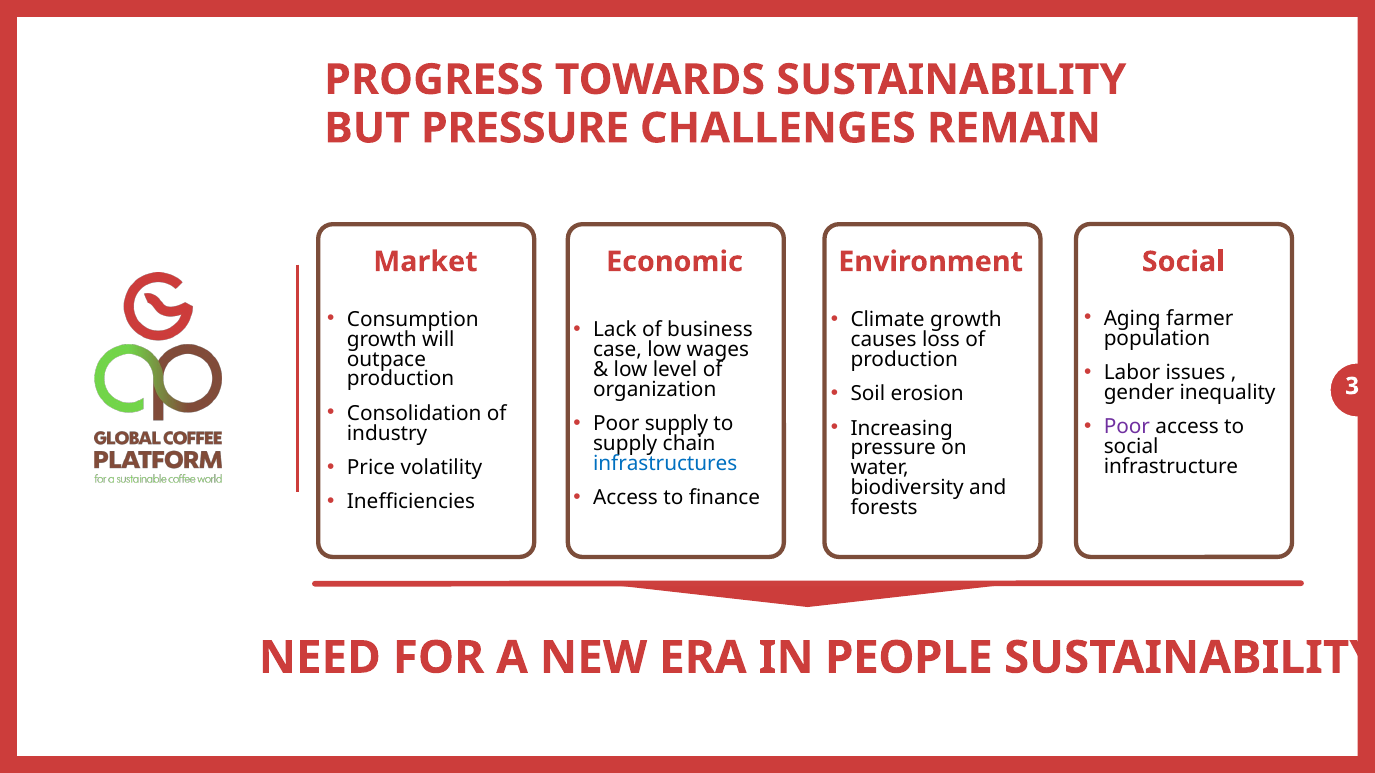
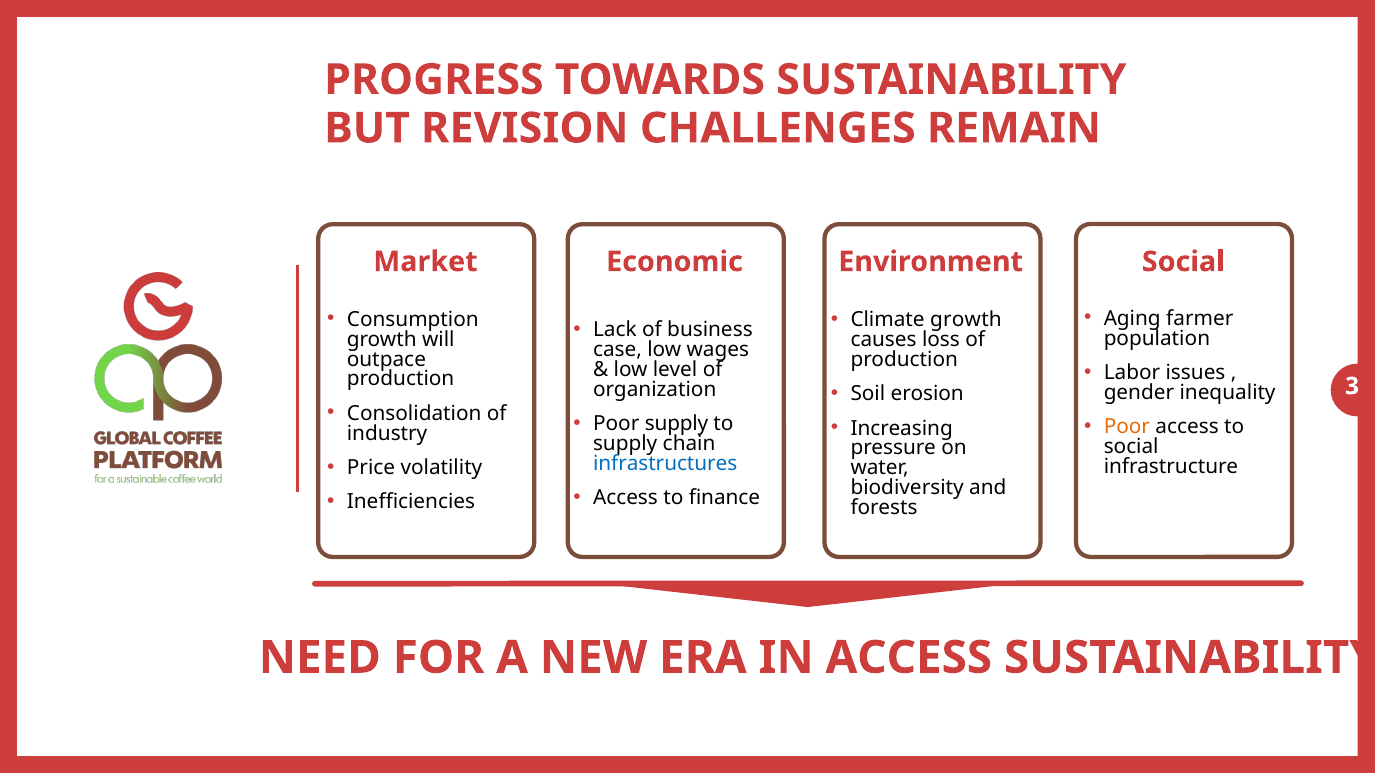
BUT PRESSURE: PRESSURE -> REVISION
Poor at (1127, 427) colour: purple -> orange
IN PEOPLE: PEOPLE -> ACCESS
